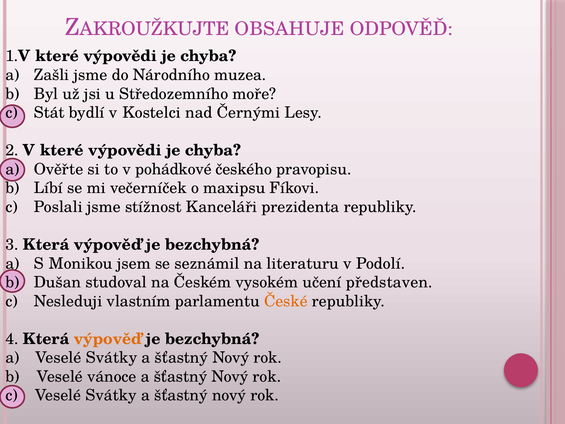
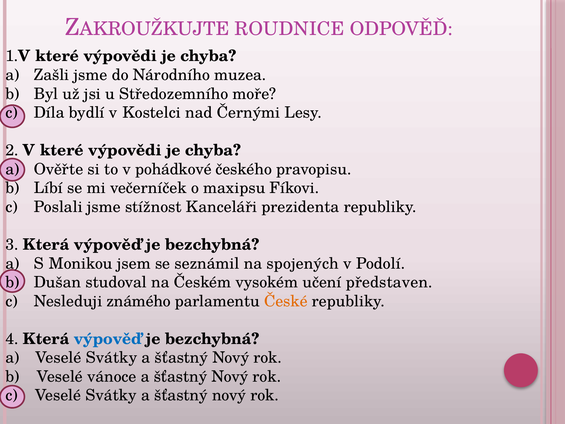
OBSAHUJE: OBSAHUJE -> ROUDNICE
Stát: Stát -> Díla
literaturu: literaturu -> spojených
vlastním: vlastním -> známého
výpověď at (108, 339) colour: orange -> blue
